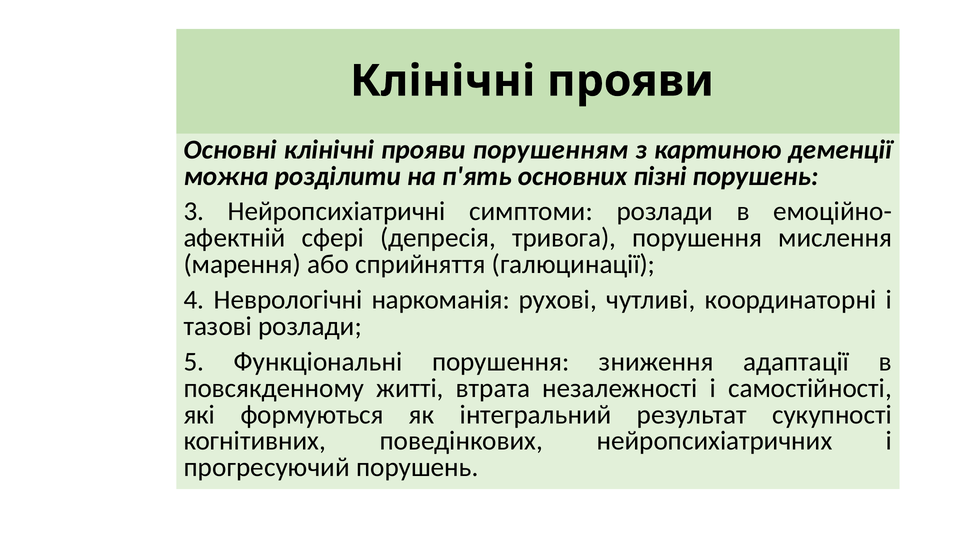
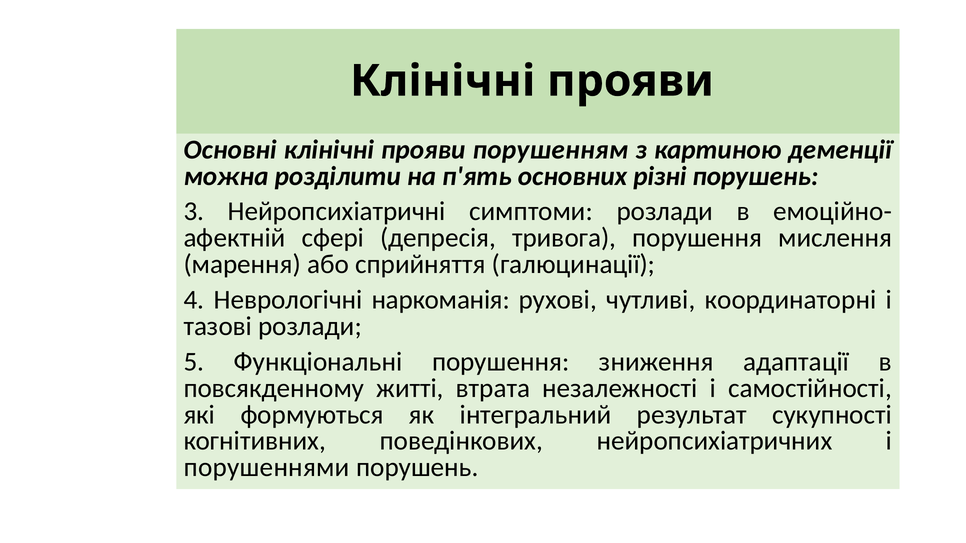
пізні: пізні -> різні
прогресуючий: прогресуючий -> порушеннями
